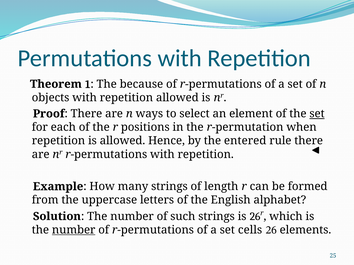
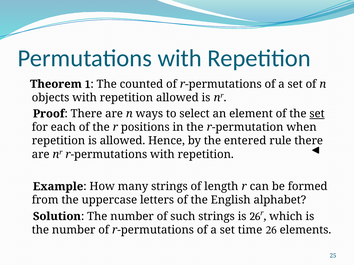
because: because -> counted
number at (74, 230) underline: present -> none
cells: cells -> time
